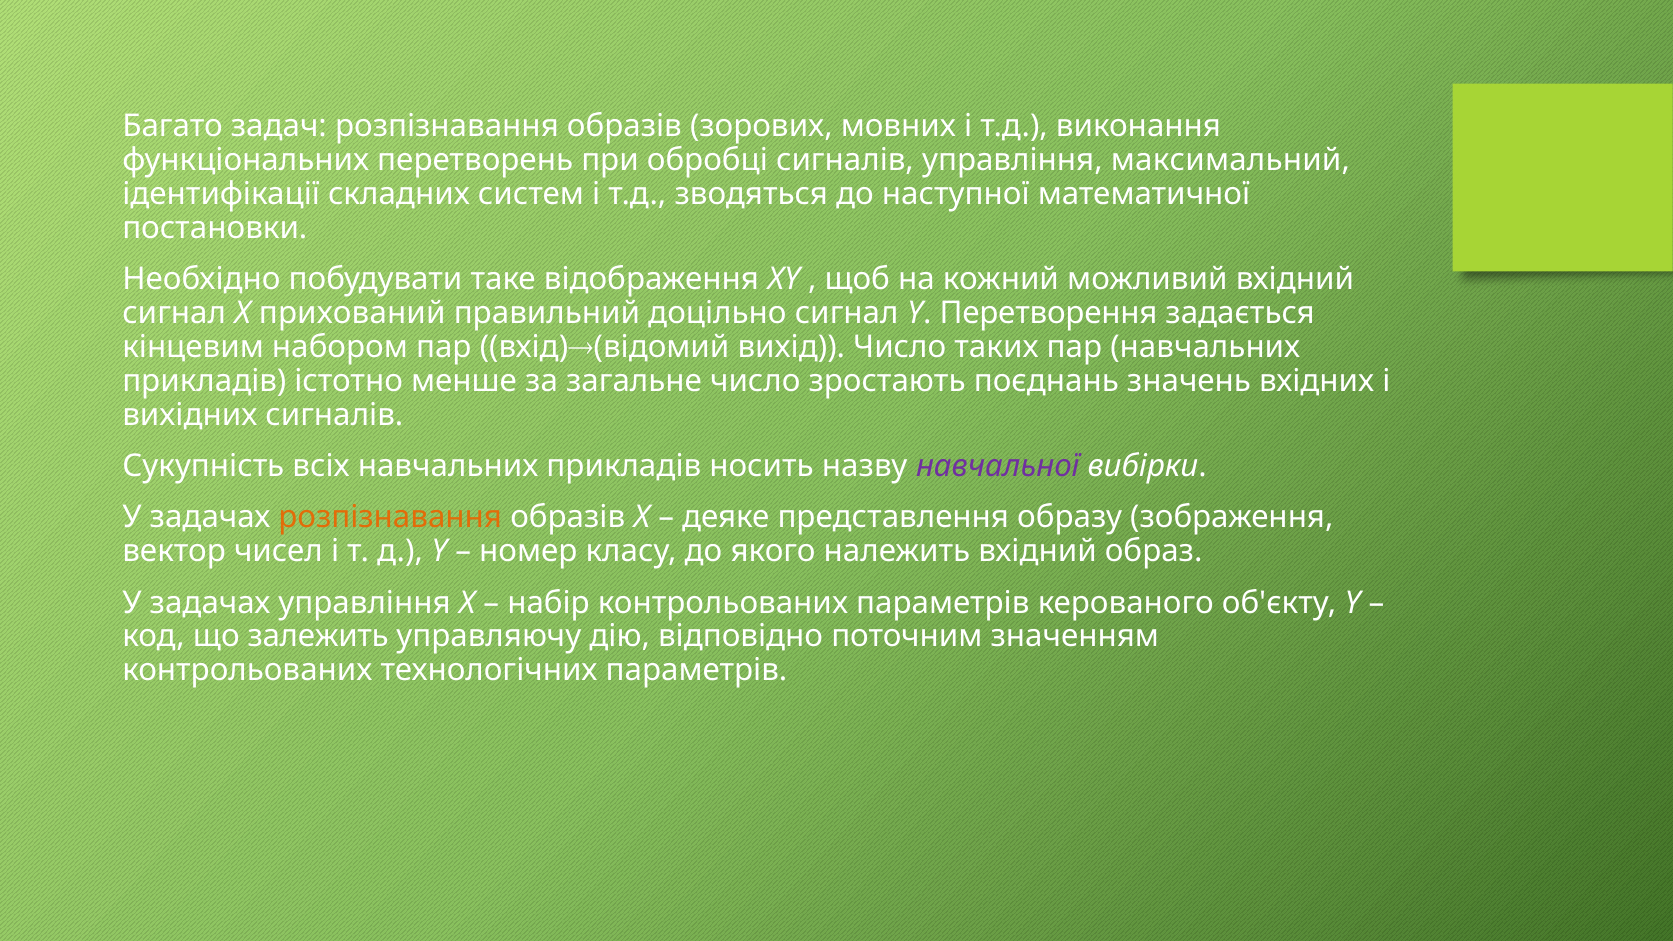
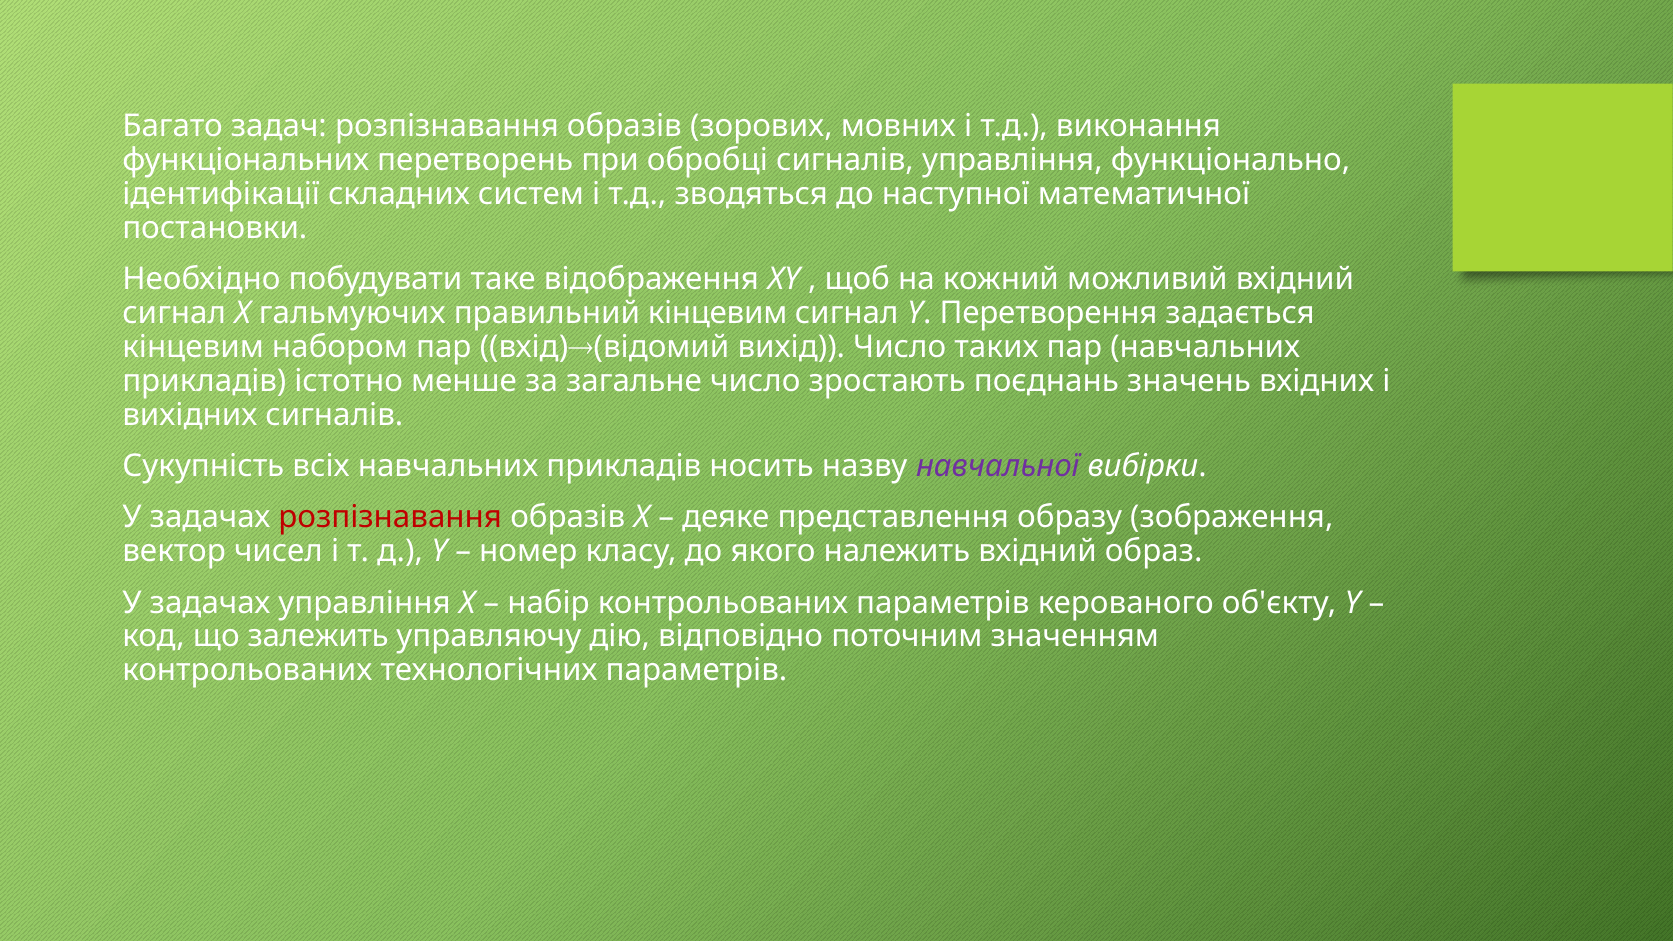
максимальний: максимальний -> функціонально
прихований: прихований -> гальмуючих
правильний доцільно: доцільно -> кінцевим
розпізнавання at (390, 517) colour: orange -> red
